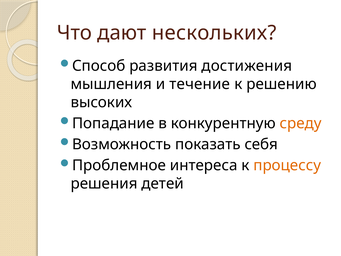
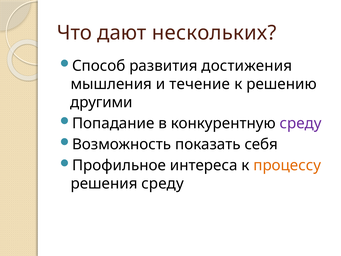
высоких: высоких -> другими
среду at (301, 123) colour: orange -> purple
Проблемное: Проблемное -> Профильное
решения детей: детей -> среду
